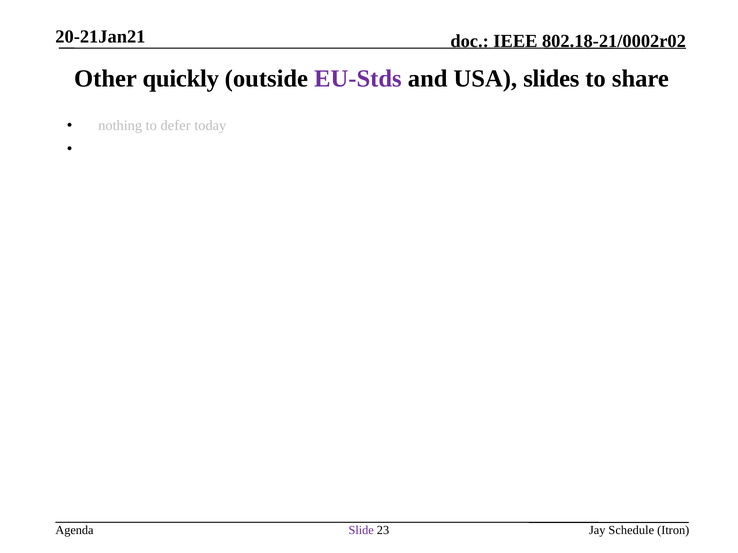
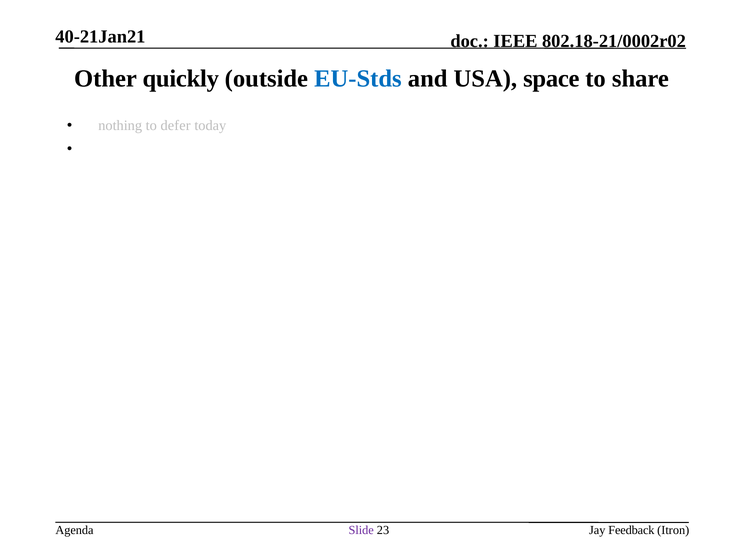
20-21Jan21: 20-21Jan21 -> 40-21Jan21
EU-Stds colour: purple -> blue
slides: slides -> space
Schedule: Schedule -> Feedback
